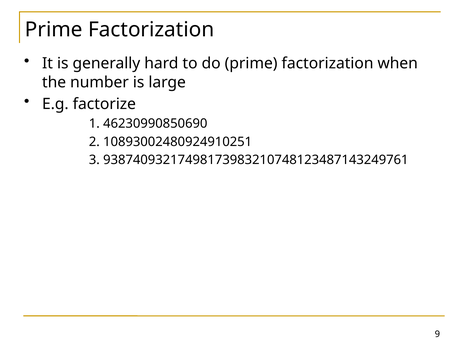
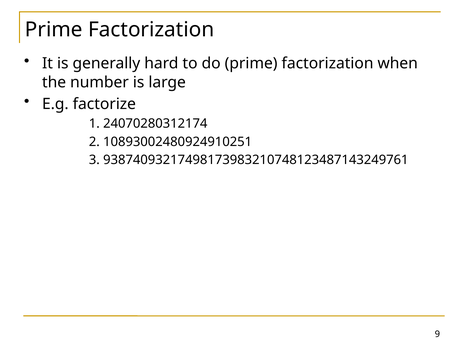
46230990850690: 46230990850690 -> 24070280312174
